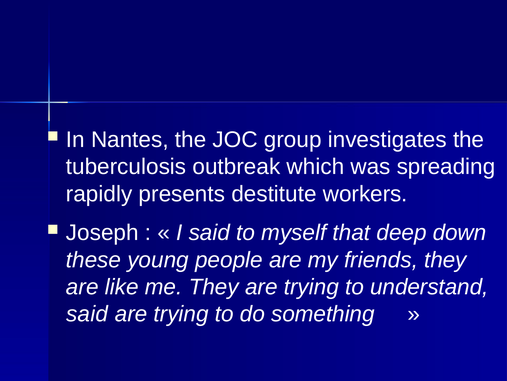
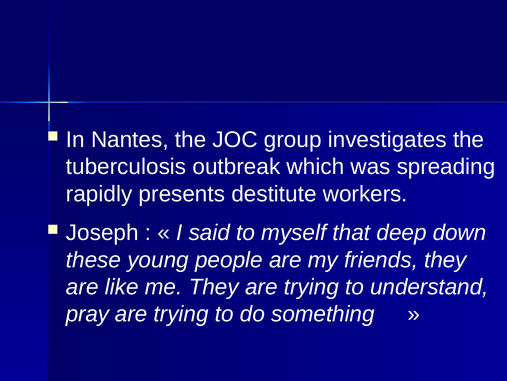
said at (87, 314): said -> pray
